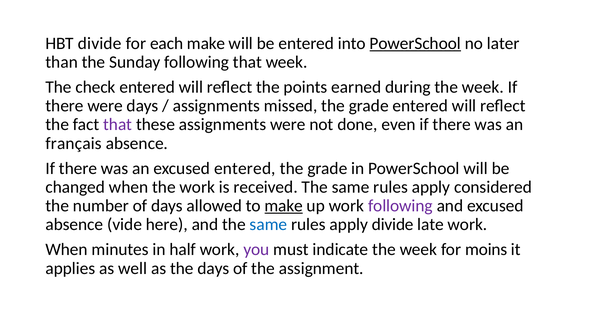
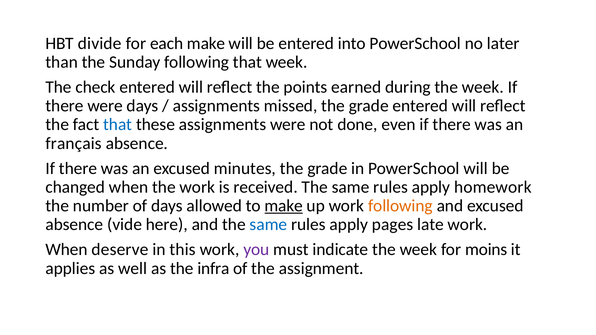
PowerSchool at (415, 43) underline: present -> none
that at (118, 125) colour: purple -> blue
excused entered: entered -> minutes
considered: considered -> homework
following at (400, 206) colour: purple -> orange
apply divide: divide -> pages
minutes: minutes -> deserve
half: half -> this
the days: days -> infra
